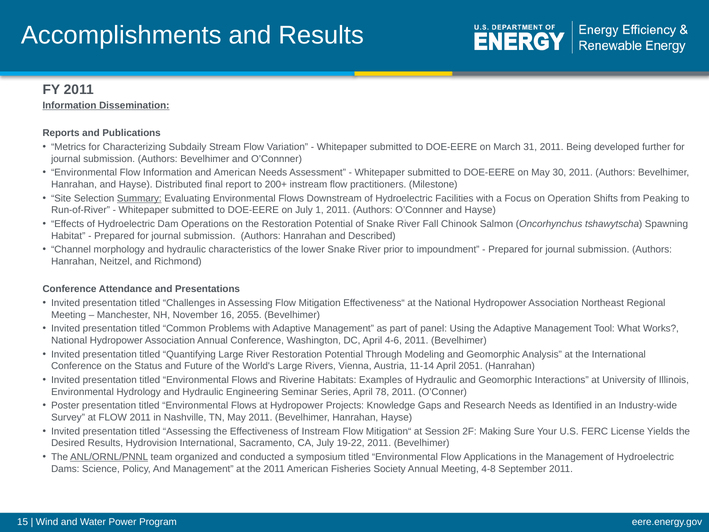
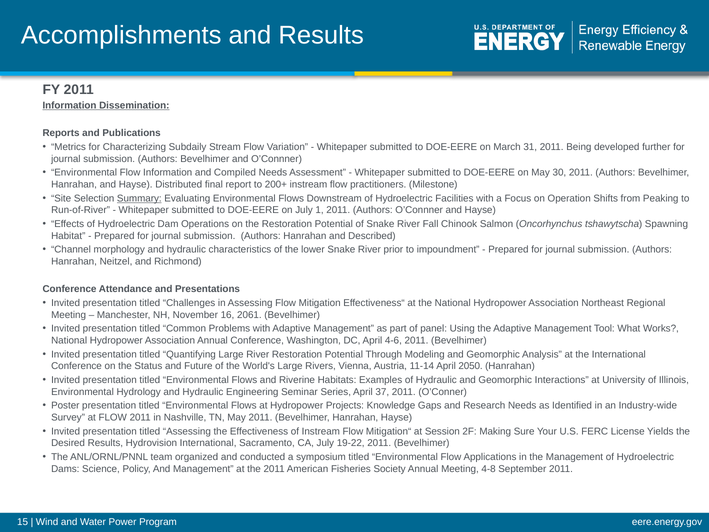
and American: American -> Compiled
2055: 2055 -> 2061
2051: 2051 -> 2050
78: 78 -> 37
ANL/ORNL/PNNL underline: present -> none
